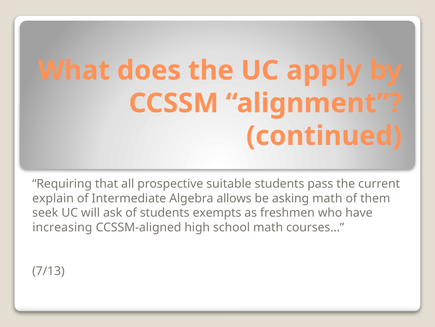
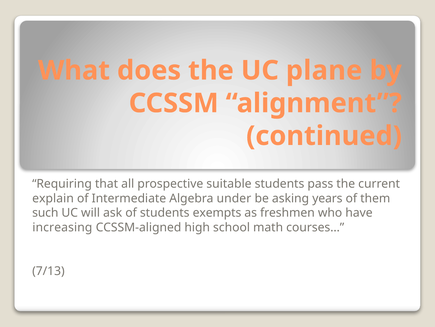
apply: apply -> plane
allows: allows -> under
asking math: math -> years
seek: seek -> such
